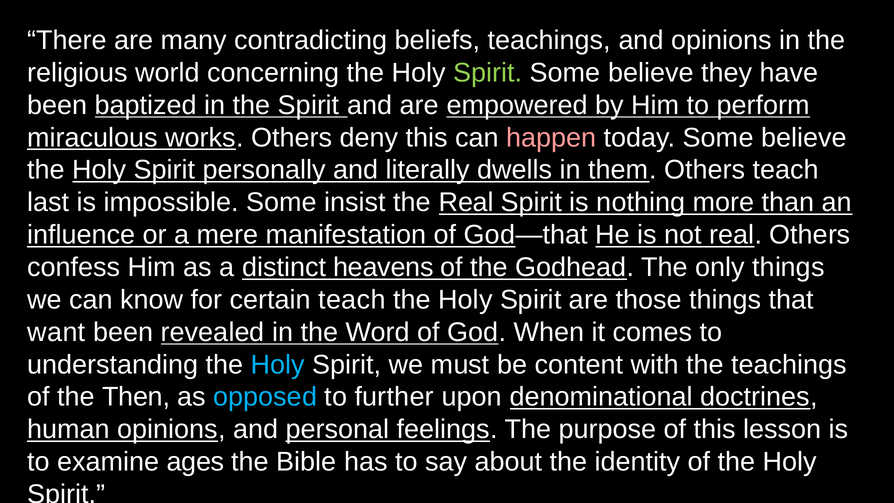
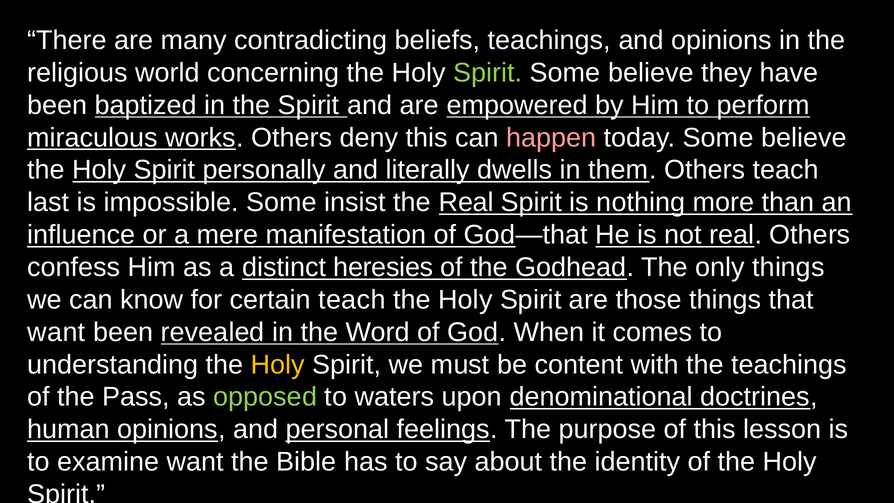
heavens: heavens -> heresies
Holy at (278, 365) colour: light blue -> yellow
Then: Then -> Pass
opposed colour: light blue -> light green
further: further -> waters
examine ages: ages -> want
